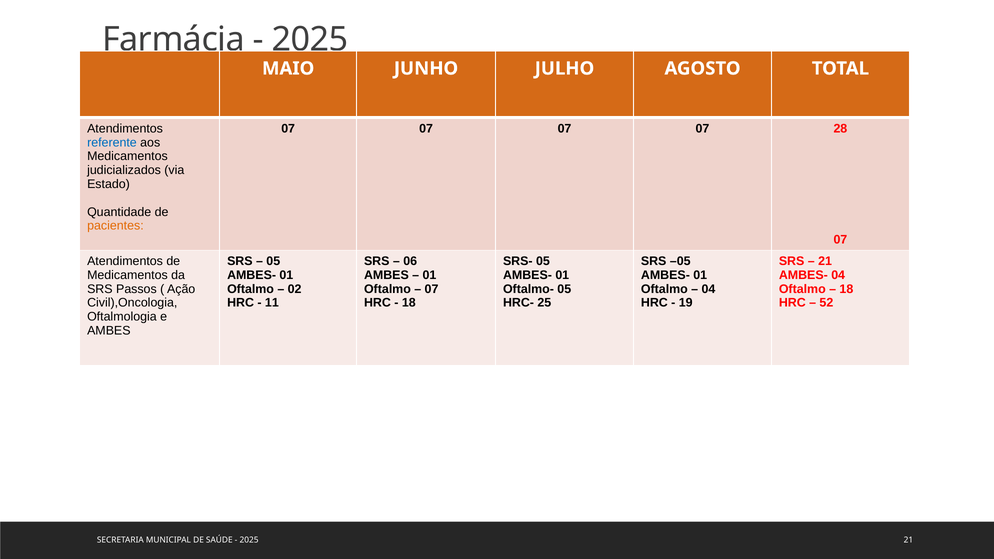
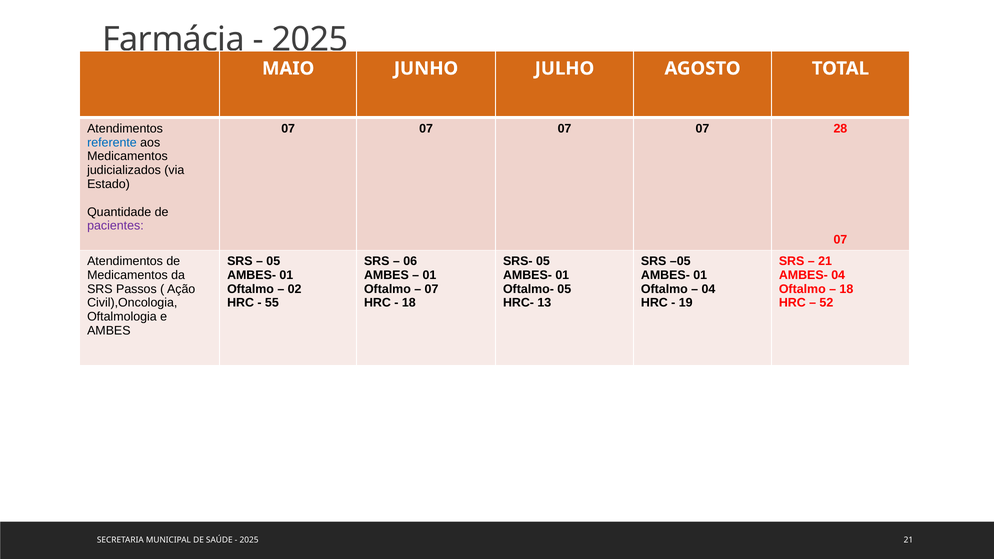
pacientes colour: orange -> purple
11: 11 -> 55
25: 25 -> 13
